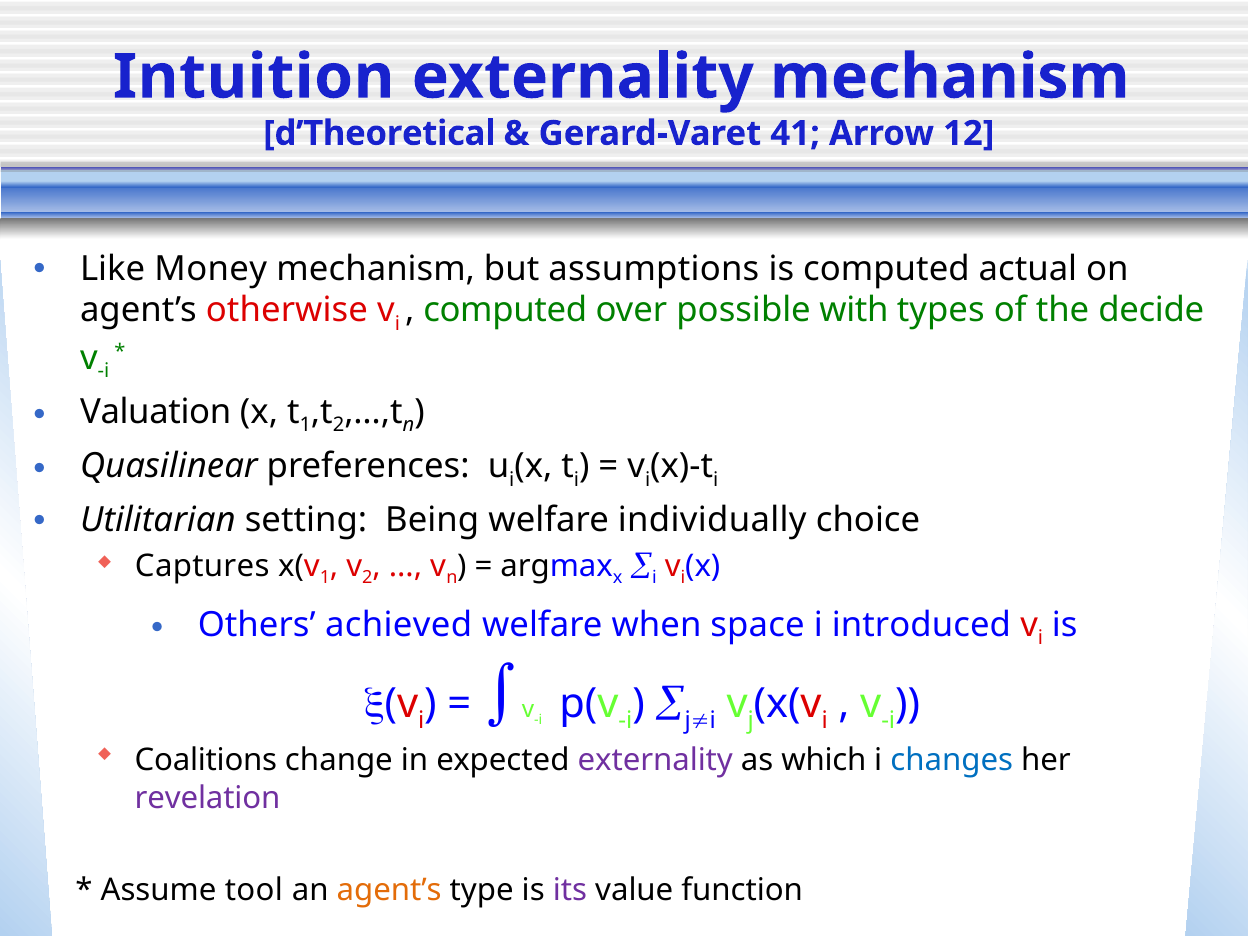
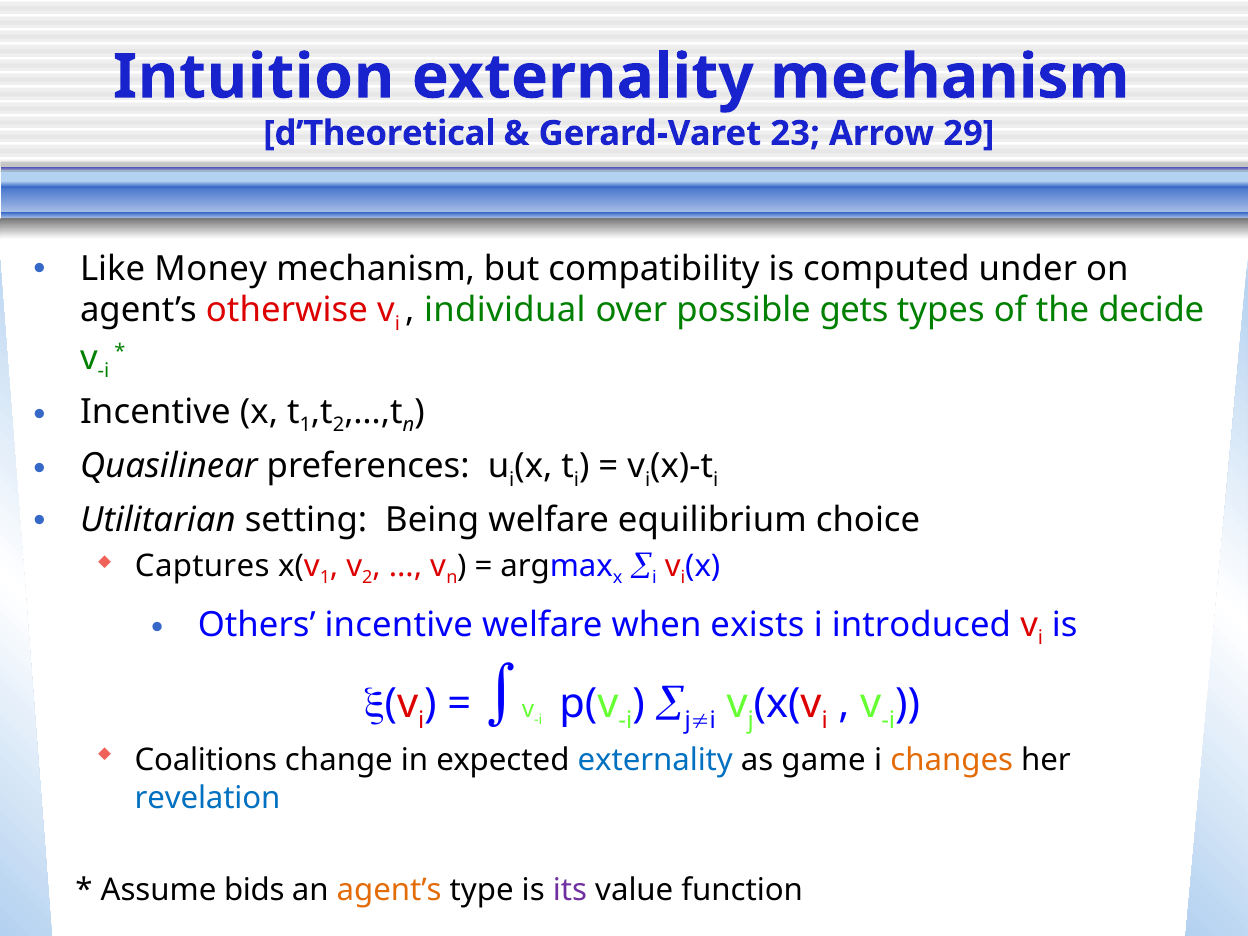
41: 41 -> 23
12: 12 -> 29
assumptions: assumptions -> compatibility
actual: actual -> under
computed at (505, 310): computed -> individual
with: with -> gets
Valuation at (156, 412): Valuation -> Incentive
individually: individually -> equilibrium
Others achieved: achieved -> incentive
space: space -> exists
externality at (655, 760) colour: purple -> blue
which: which -> game
changes colour: blue -> orange
revelation colour: purple -> blue
tool: tool -> bids
